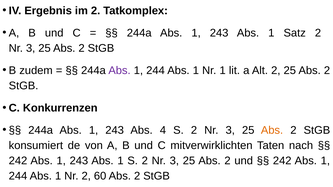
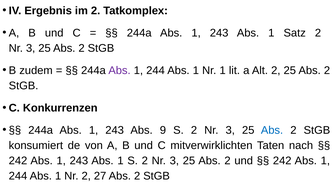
4: 4 -> 9
Abs at (272, 130) colour: orange -> blue
60: 60 -> 27
